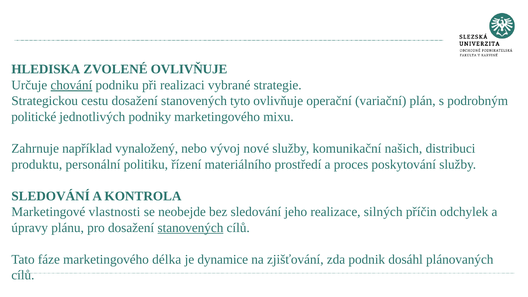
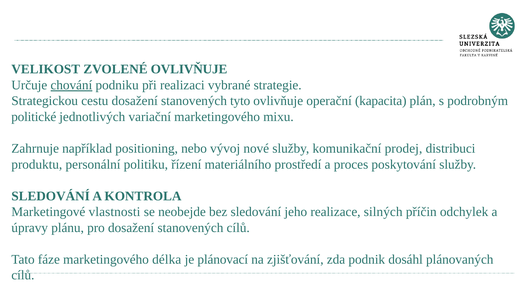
HLEDISKA: HLEDISKA -> VELIKOST
variační: variační -> kapacita
podniky: podniky -> variační
vynaložený: vynaložený -> positioning
našich: našich -> prodej
stanovených at (190, 228) underline: present -> none
dynamice: dynamice -> plánovací
